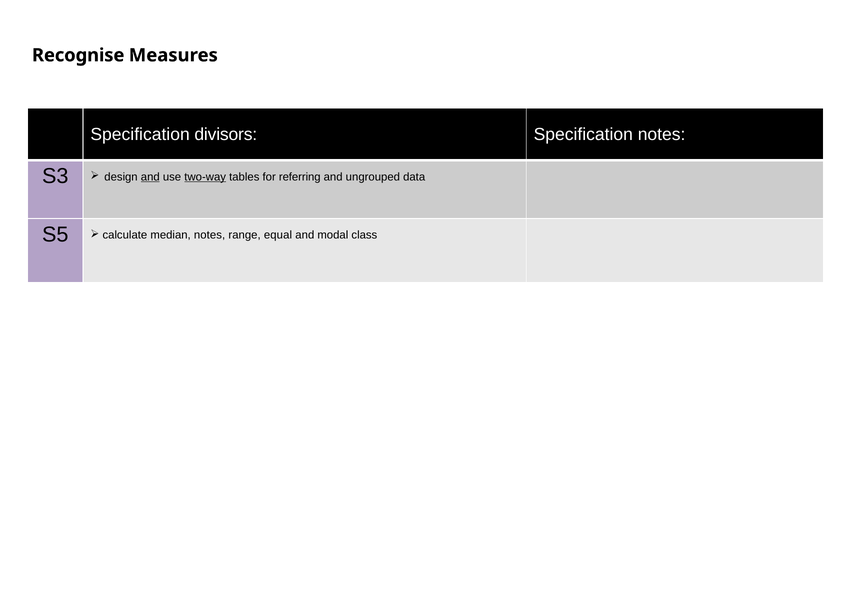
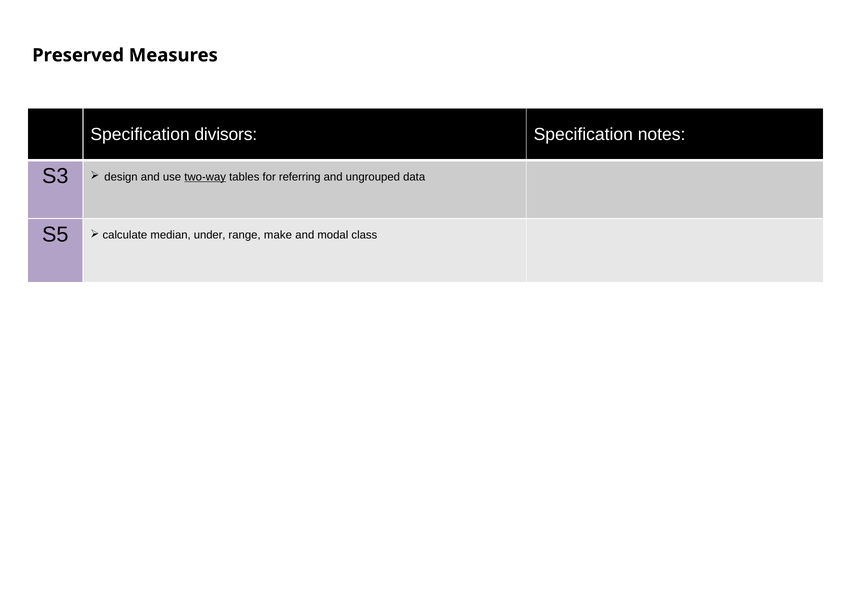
Recognise: Recognise -> Preserved
and at (150, 177) underline: present -> none
median notes: notes -> under
equal: equal -> make
